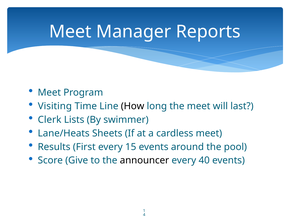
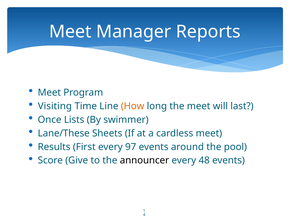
How colour: black -> orange
Clerk: Clerk -> Once
Lane/Heats: Lane/Heats -> Lane/These
15: 15 -> 97
40: 40 -> 48
